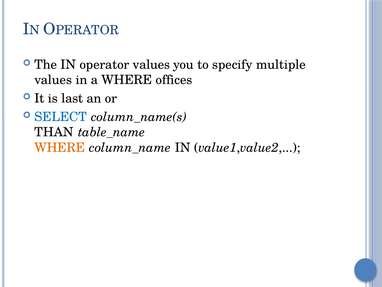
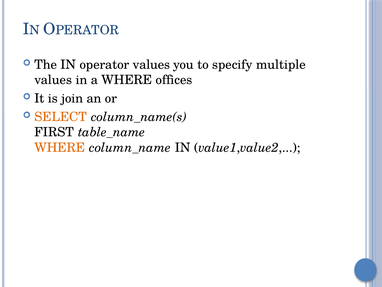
last: last -> join
SELECT colour: blue -> orange
THAN: THAN -> FIRST
